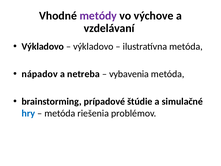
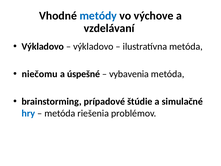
metódy colour: purple -> blue
nápadov: nápadov -> niečomu
netreba: netreba -> úspešné
